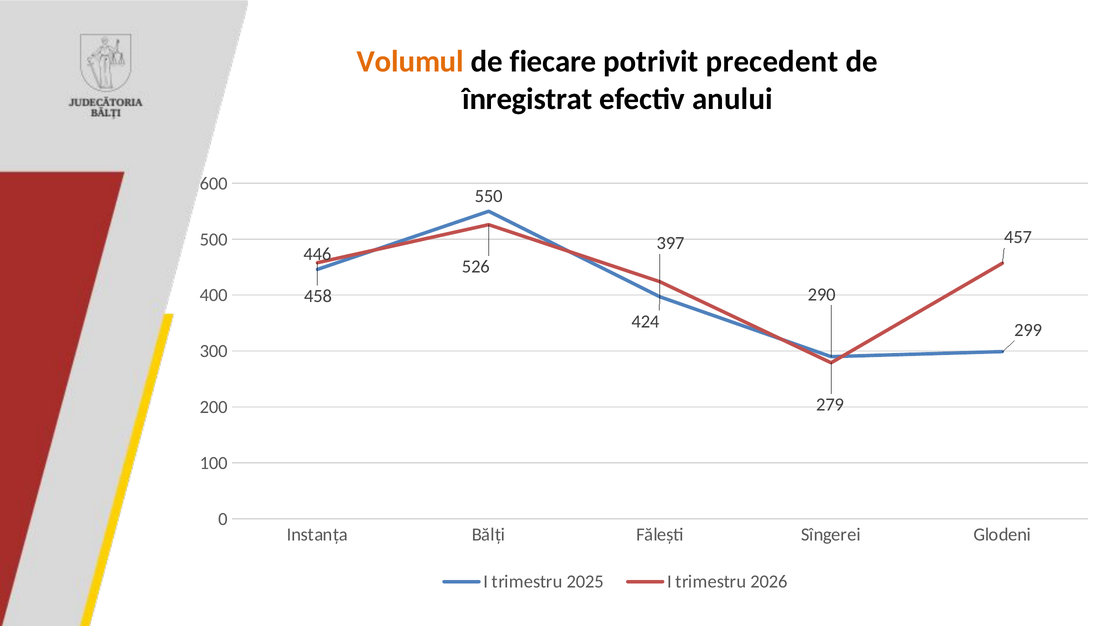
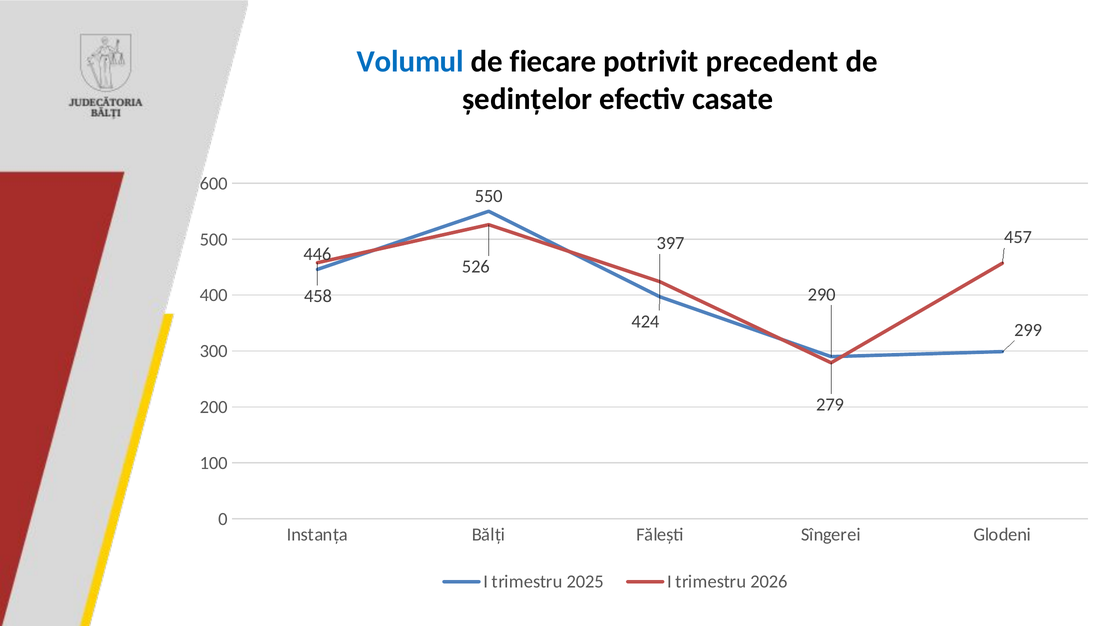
Volumul colour: orange -> blue
înregistrat: înregistrat -> ședințelor
anului: anului -> casate
